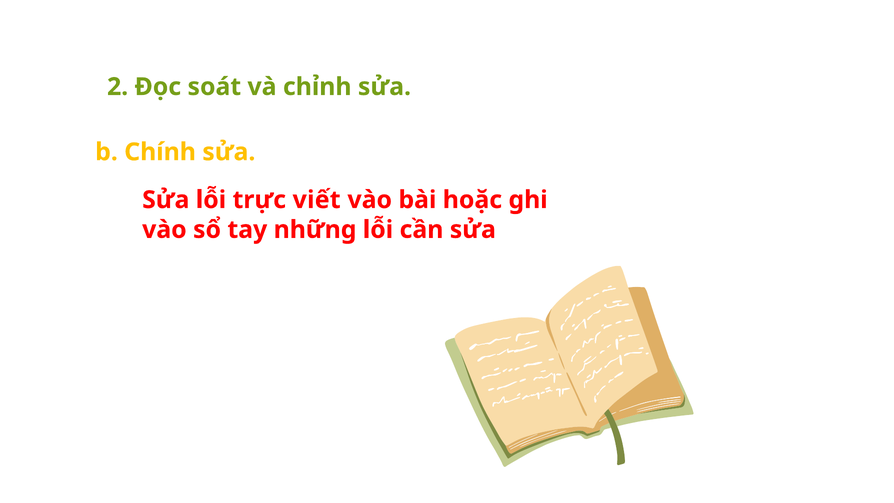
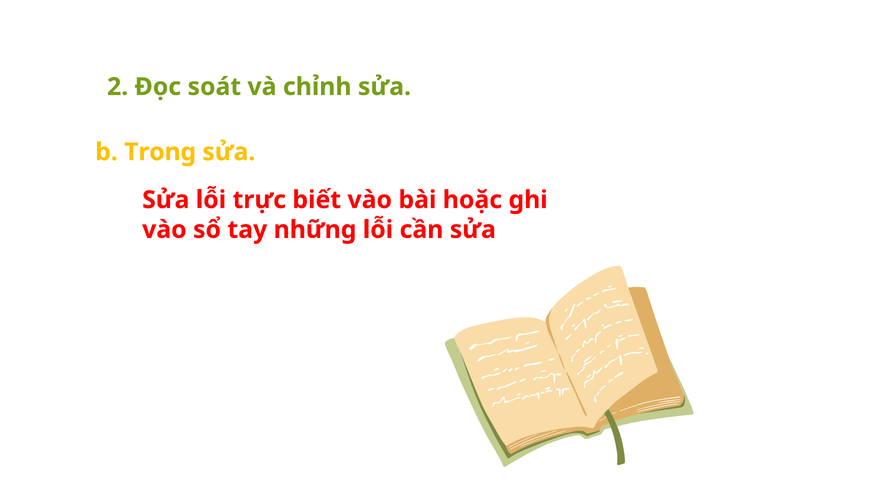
Chính: Chính -> Trong
viết: viết -> biết
